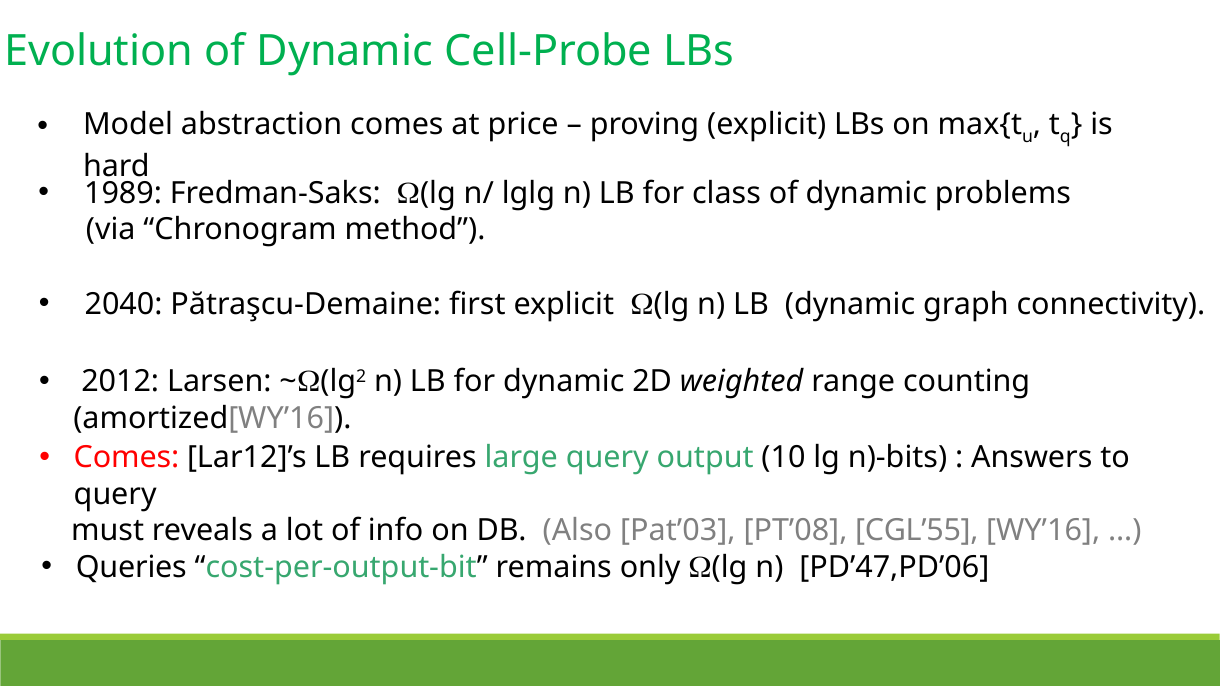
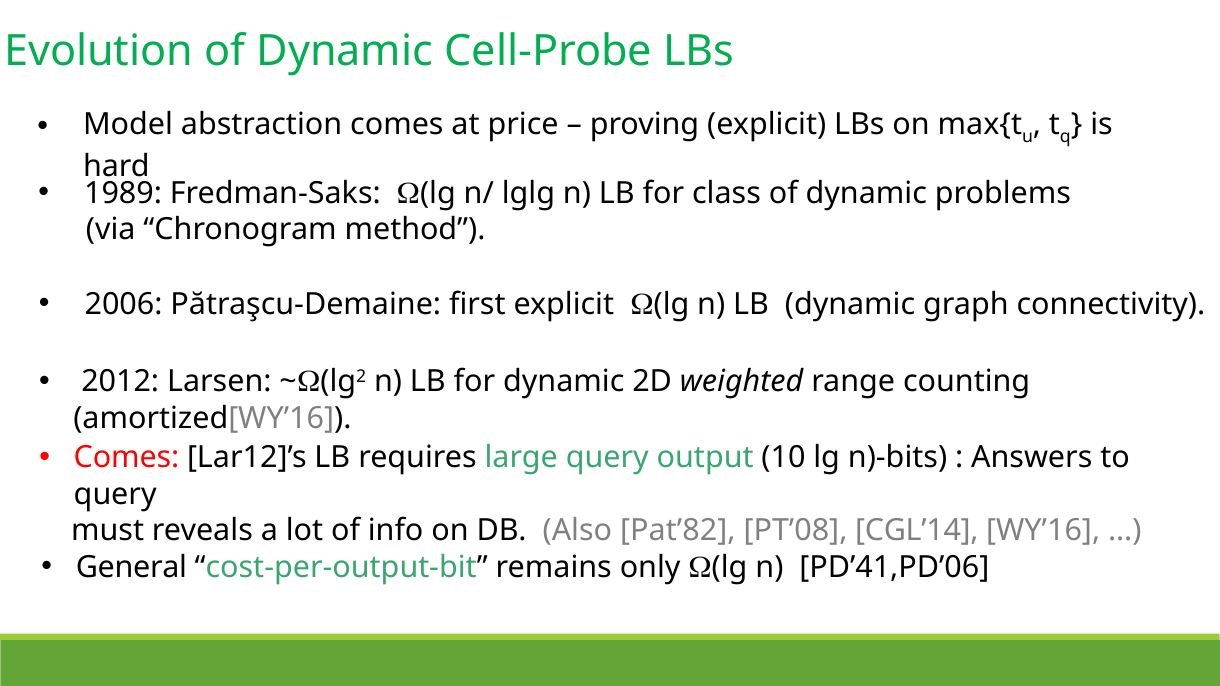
2040: 2040 -> 2006
Pat’03: Pat’03 -> Pat’82
CGL’55: CGL’55 -> CGL’14
Queries: Queries -> General
PD’47,PD’06: PD’47,PD’06 -> PD’41,PD’06
